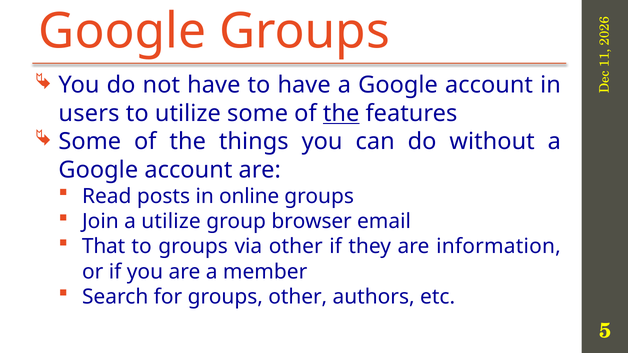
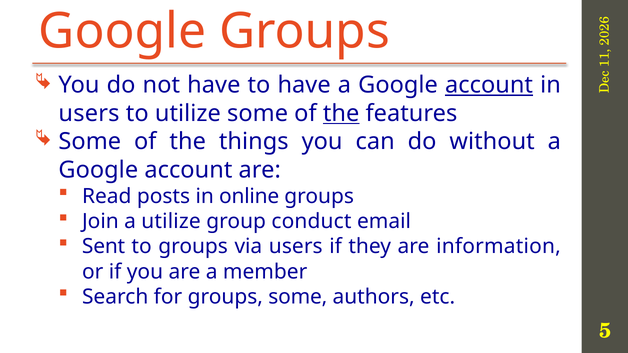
account at (489, 85) underline: none -> present
browser: browser -> conduct
That: That -> Sent
via other: other -> users
groups other: other -> some
